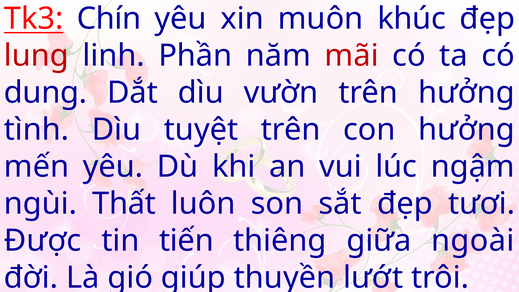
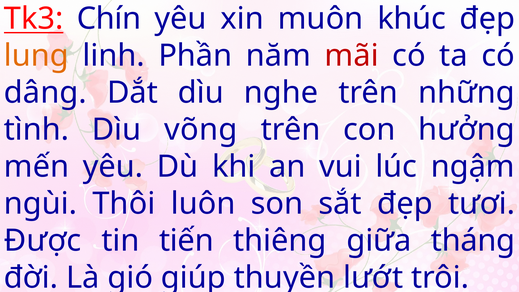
lung colour: red -> orange
dung: dung -> dâng
vườn: vườn -> nghe
trên hưởng: hưởng -> những
tuyệt: tuyệt -> võng
Thất: Thất -> Thôi
ngoài: ngoài -> tháng
